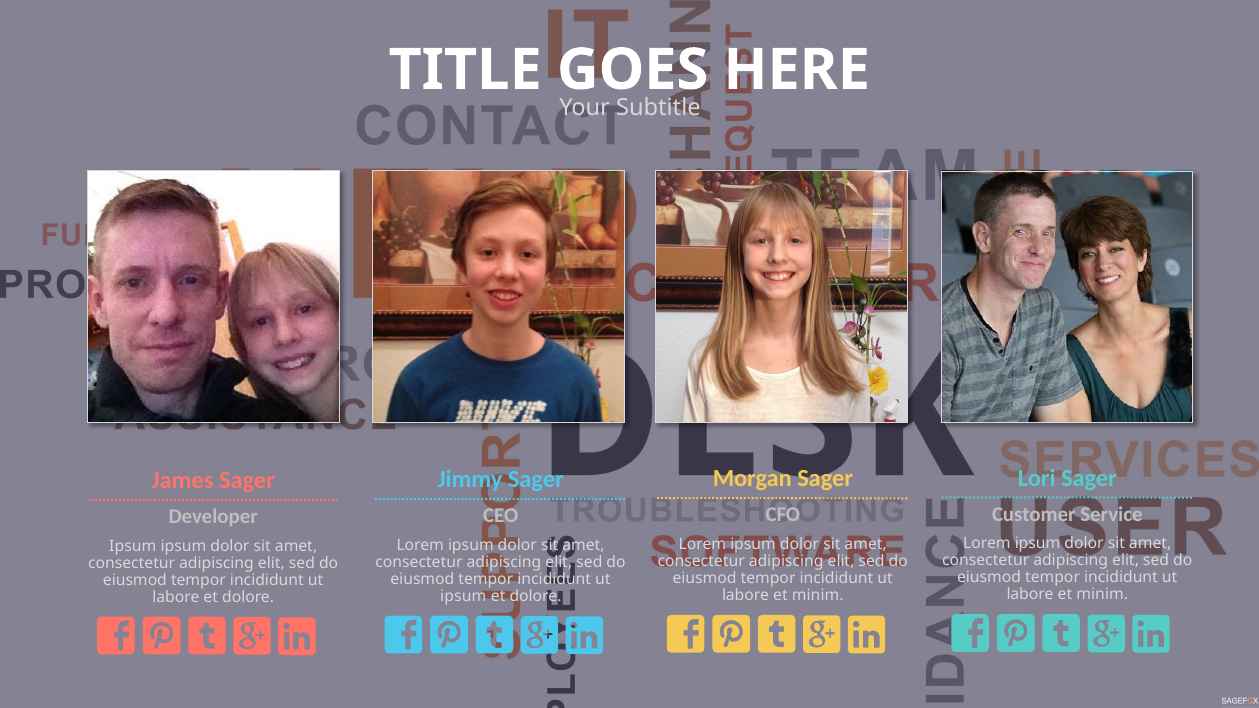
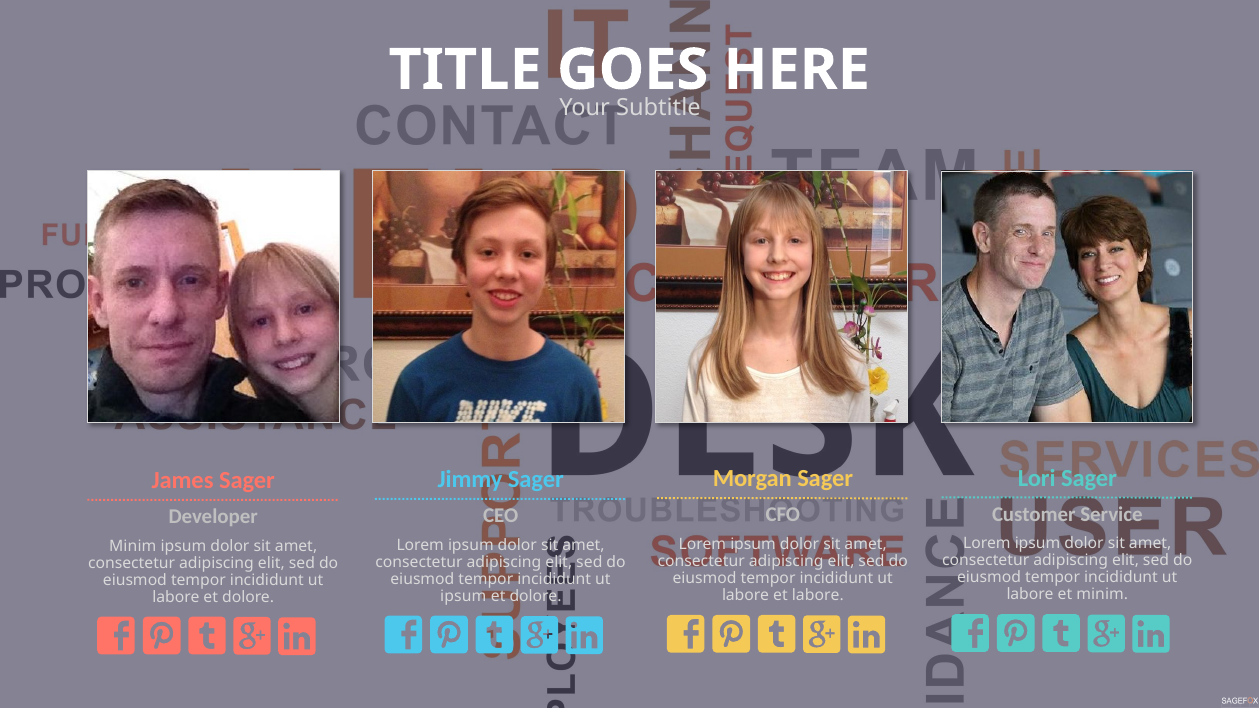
Ipsum at (133, 546): Ipsum -> Minim
minim at (818, 596): minim -> labore
